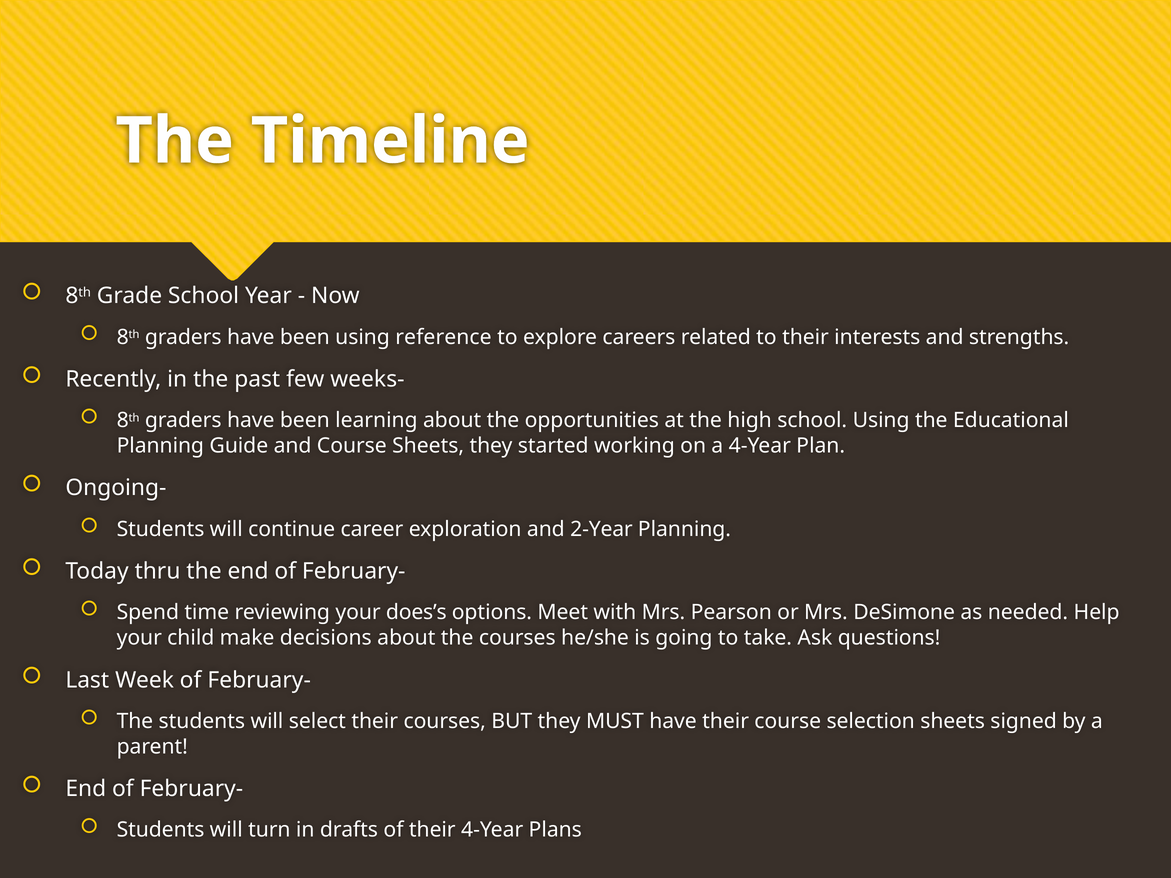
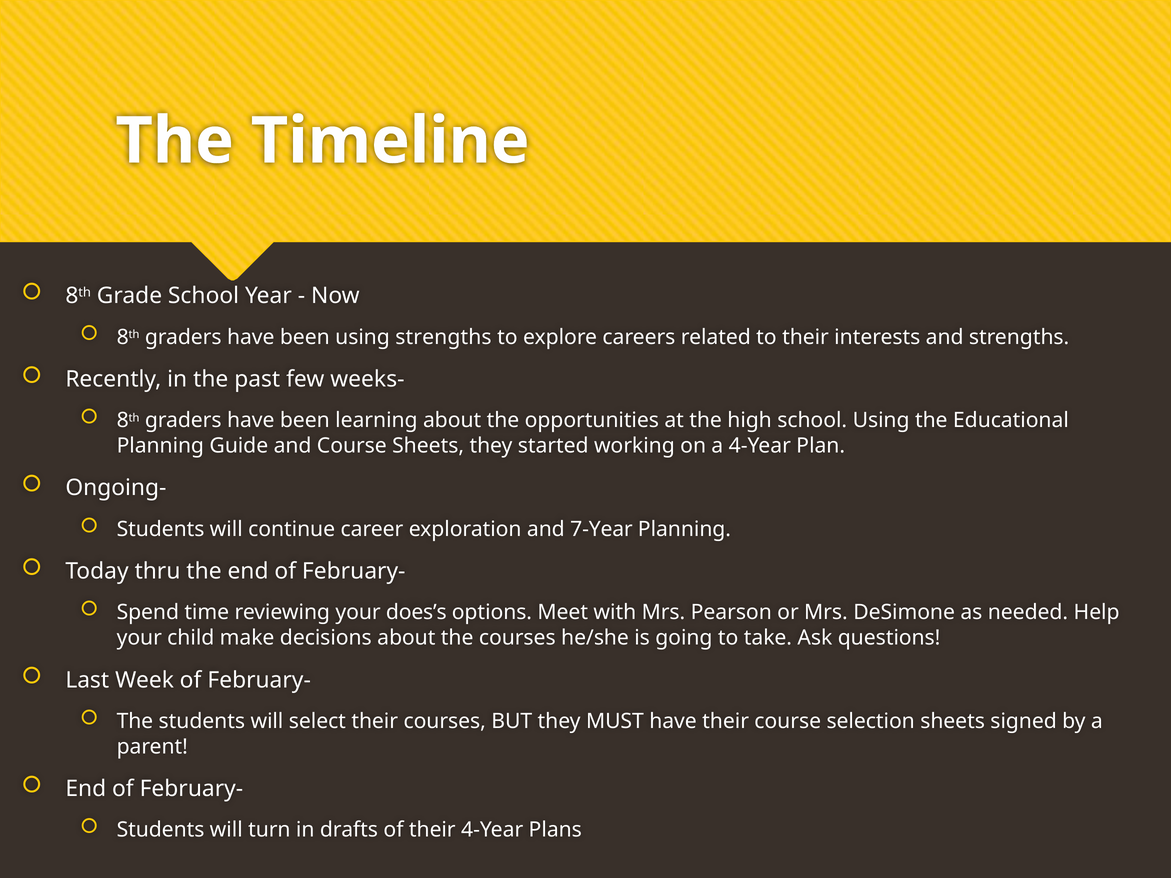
using reference: reference -> strengths
2-Year: 2-Year -> 7-Year
